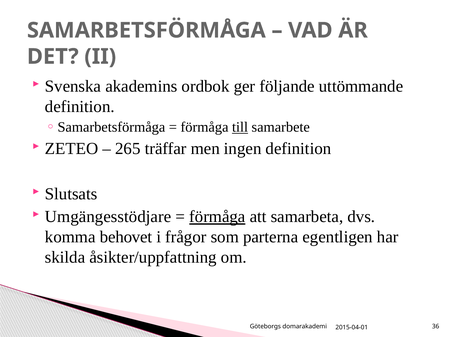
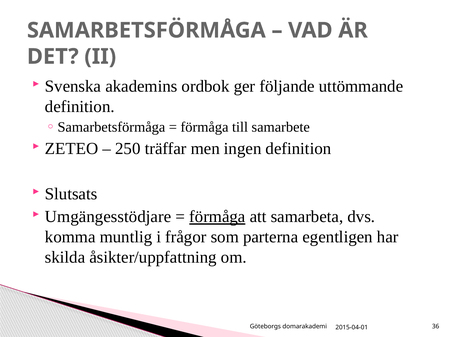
till underline: present -> none
265: 265 -> 250
behovet: behovet -> muntlig
